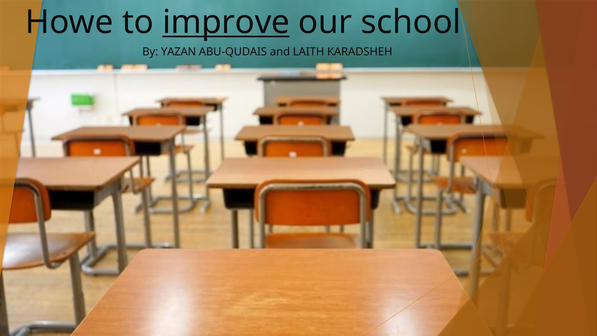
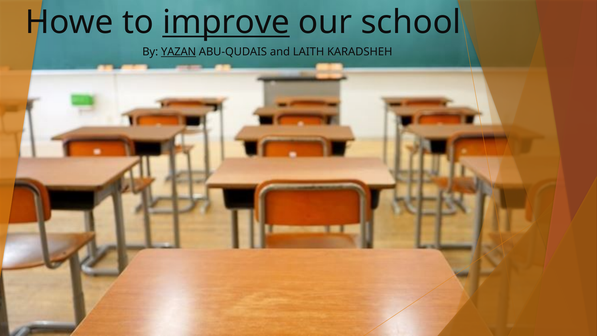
YAZAN underline: none -> present
